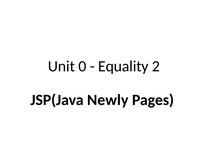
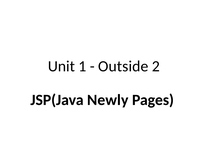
0: 0 -> 1
Equality: Equality -> Outside
